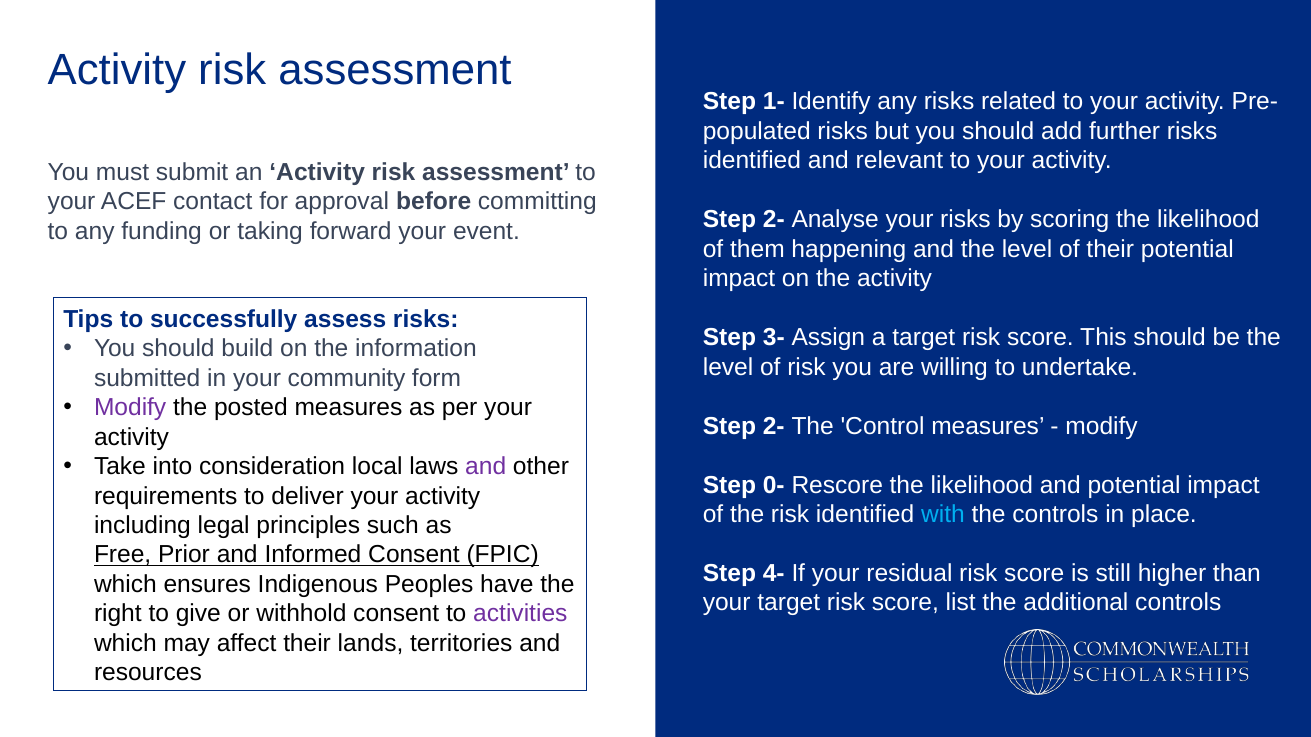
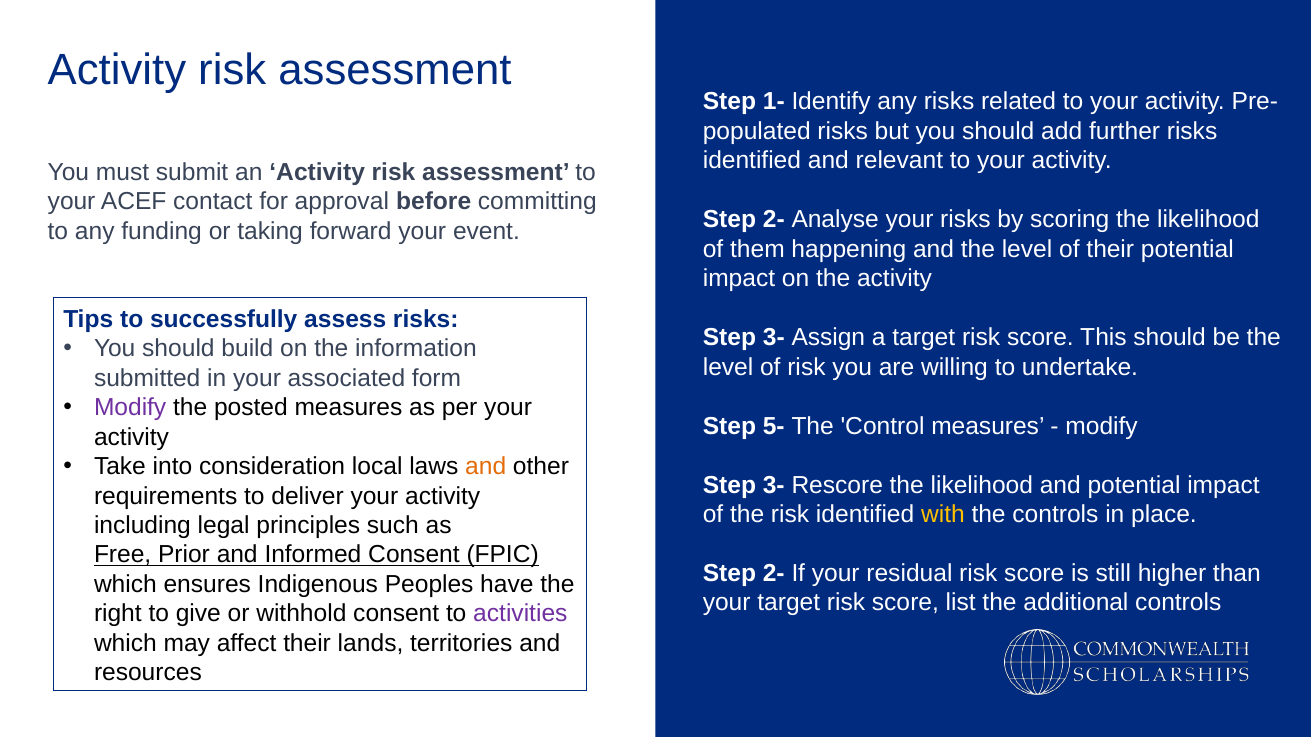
community: community -> associated
2- at (774, 426): 2- -> 5-
and at (486, 467) colour: purple -> orange
0- at (774, 485): 0- -> 3-
with colour: light blue -> yellow
4- at (774, 574): 4- -> 2-
